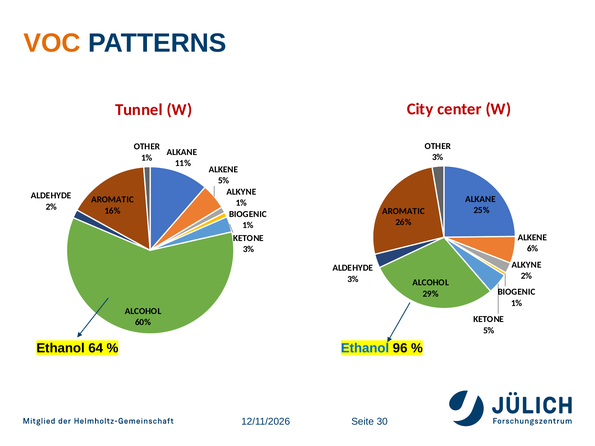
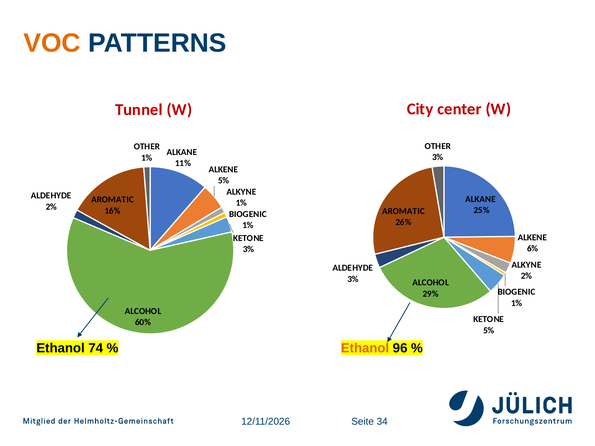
64: 64 -> 74
Ethanol at (365, 348) colour: blue -> orange
30: 30 -> 34
